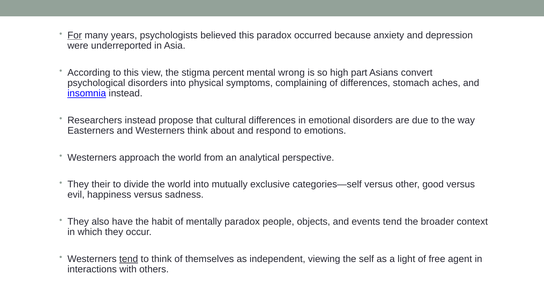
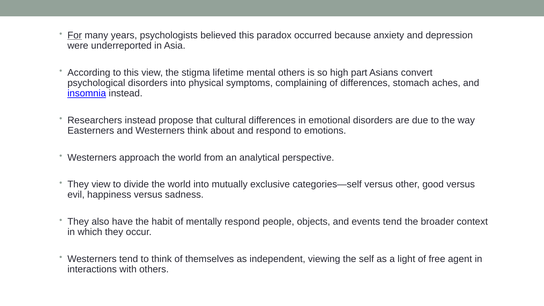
percent: percent -> lifetime
mental wrong: wrong -> others
They their: their -> view
mentally paradox: paradox -> respond
tend at (129, 259) underline: present -> none
